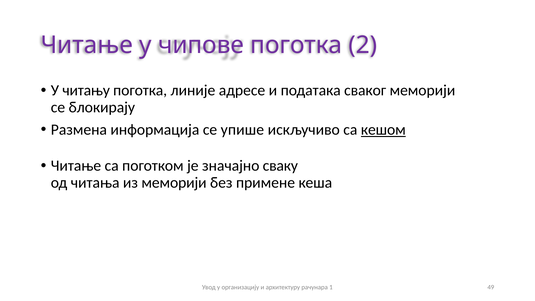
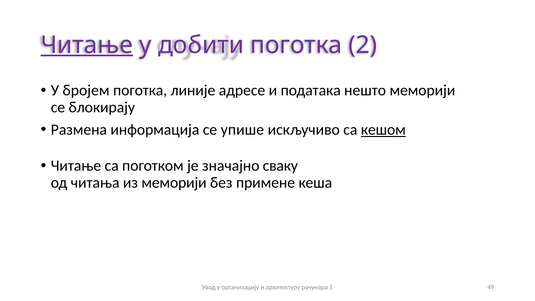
Читање at (87, 45) underline: none -> present
чипове: чипове -> добити
читању: читању -> бројем
сваког: сваког -> нешто
